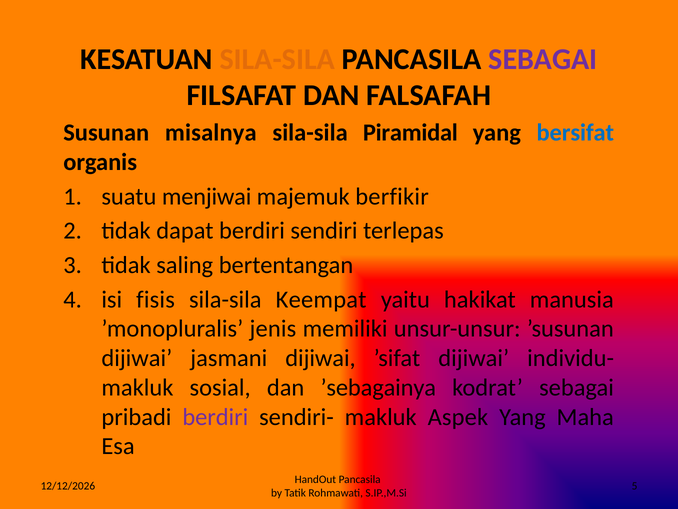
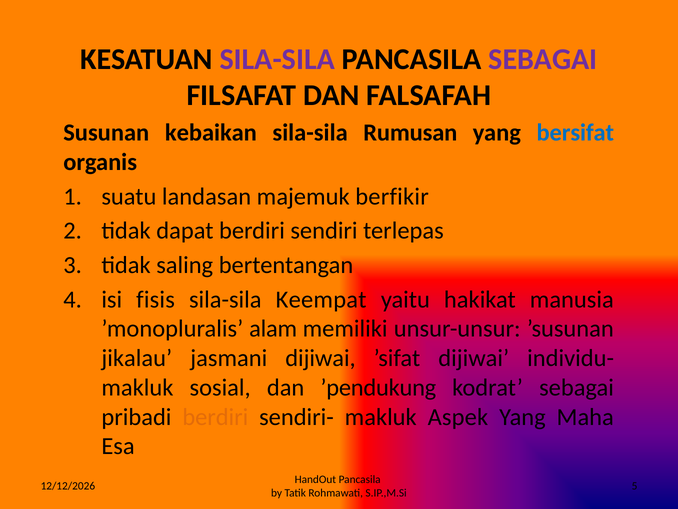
SILA-SILA at (277, 59) colour: orange -> purple
misalnya: misalnya -> kebaikan
Piramidal: Piramidal -> Rumusan
menjiwai: menjiwai -> landasan
jenis: jenis -> alam
dijiwai at (137, 358): dijiwai -> jikalau
’sebagainya: ’sebagainya -> ’pendukung
berdiri at (215, 417) colour: purple -> orange
